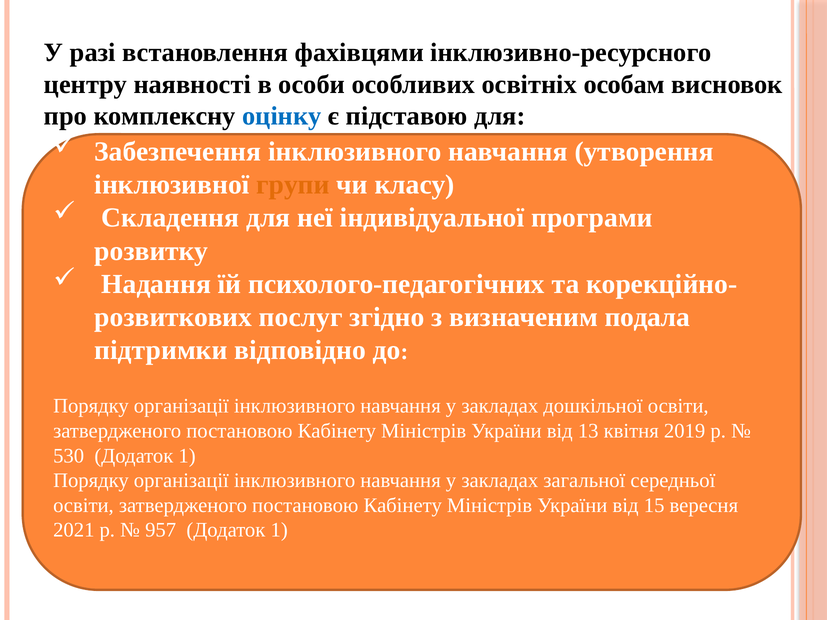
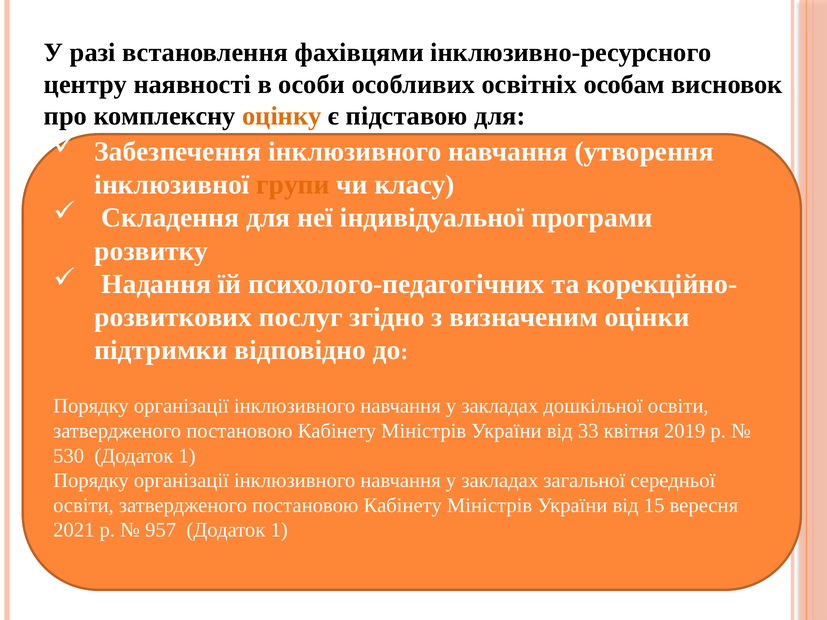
оцінку colour: blue -> orange
подала: подала -> оцінки
13: 13 -> 33
